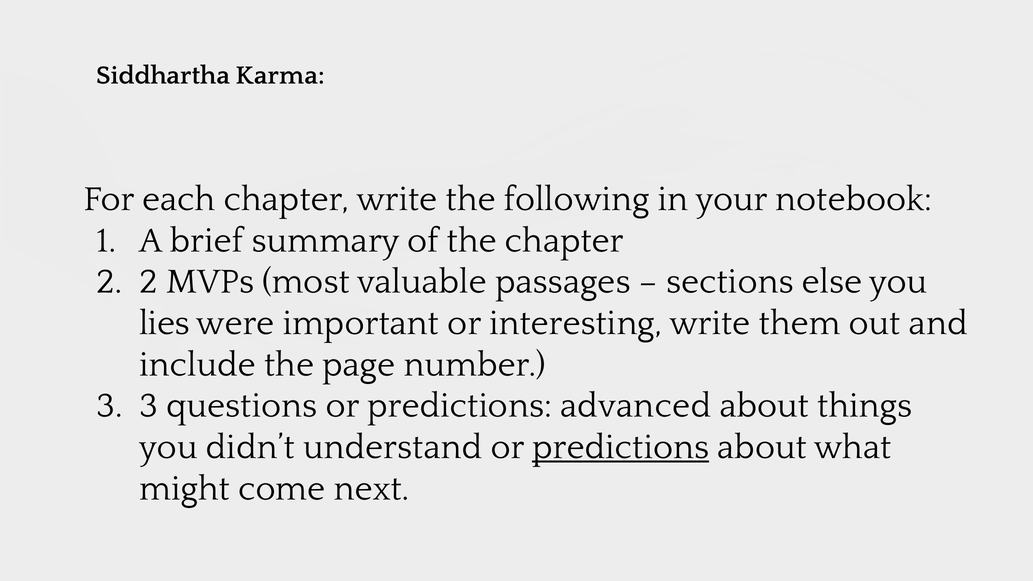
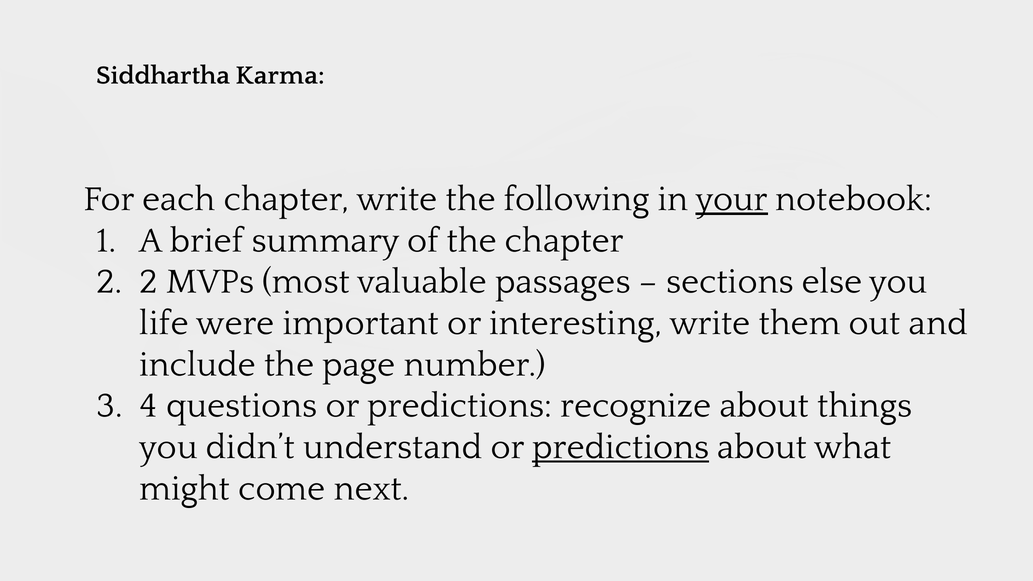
your underline: none -> present
lies: lies -> life
3 at (149, 406): 3 -> 4
advanced: advanced -> recognize
